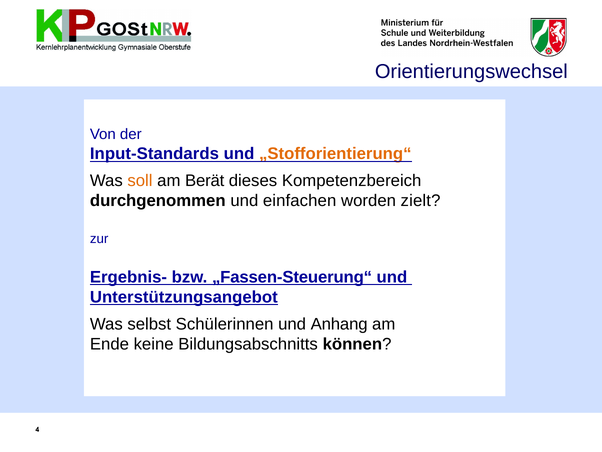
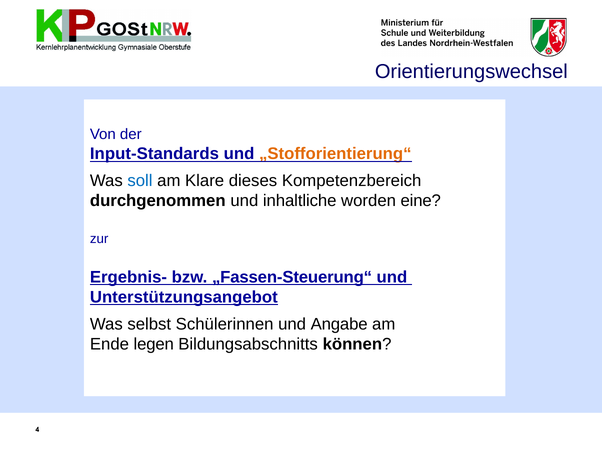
soll colour: orange -> blue
Berät: Berät -> Klare
einfachen: einfachen -> inhaltliche
zielt: zielt -> eine
Anhang: Anhang -> Angabe
keine: keine -> legen
